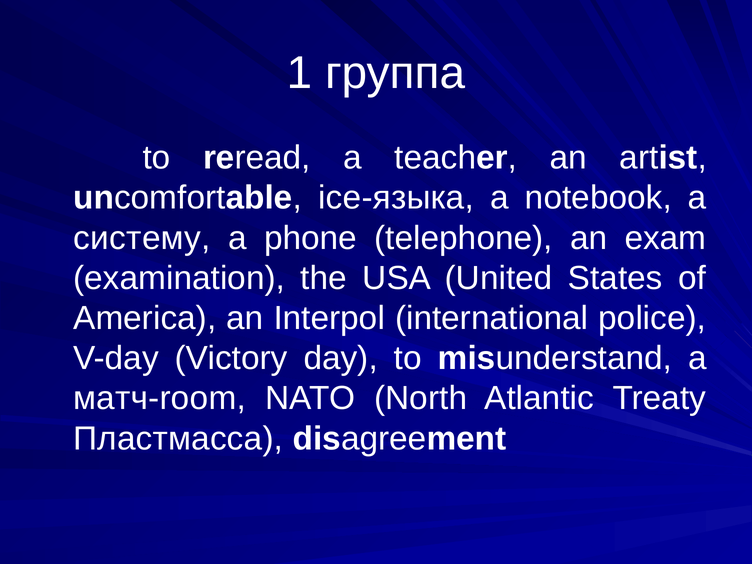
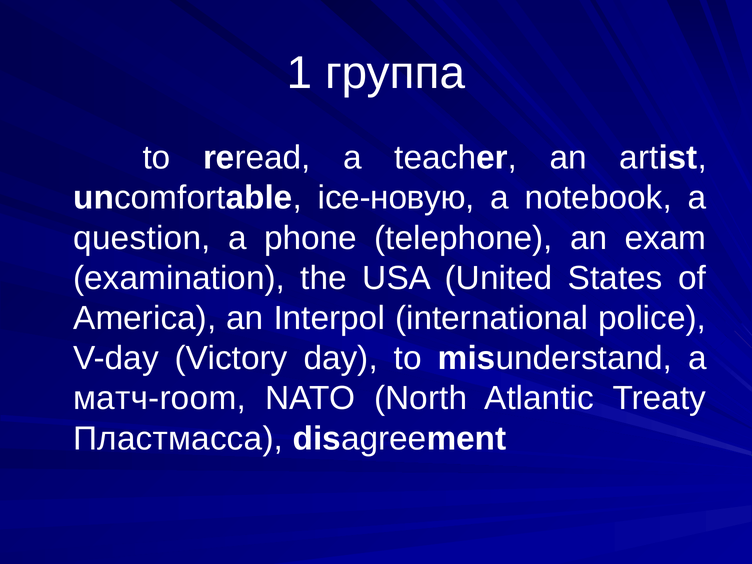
ice-языка: ice-языка -> ice-новую
систему: систему -> question
